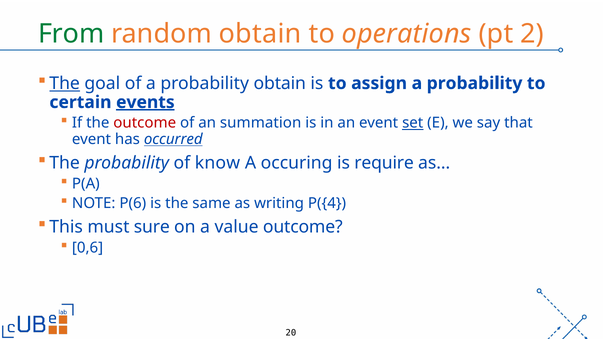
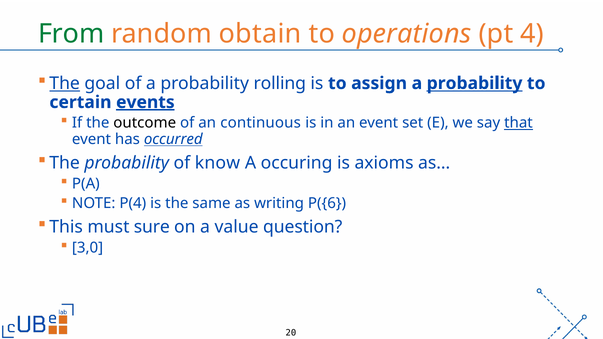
2: 2 -> 4
probability obtain: obtain -> rolling
probability at (475, 83) underline: none -> present
outcome at (145, 123) colour: red -> black
summation: summation -> continuous
set underline: present -> none
that underline: none -> present
require: require -> axioms
P(6: P(6 -> P(4
P({4: P({4 -> P({6
value outcome: outcome -> question
0,6: 0,6 -> 3,0
